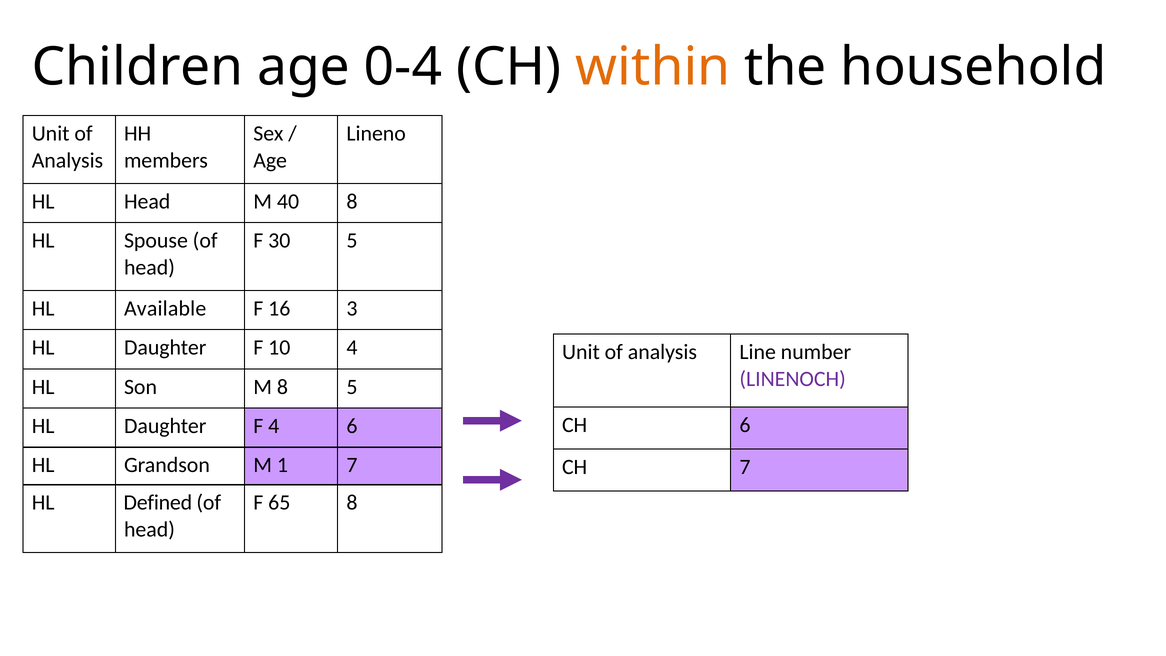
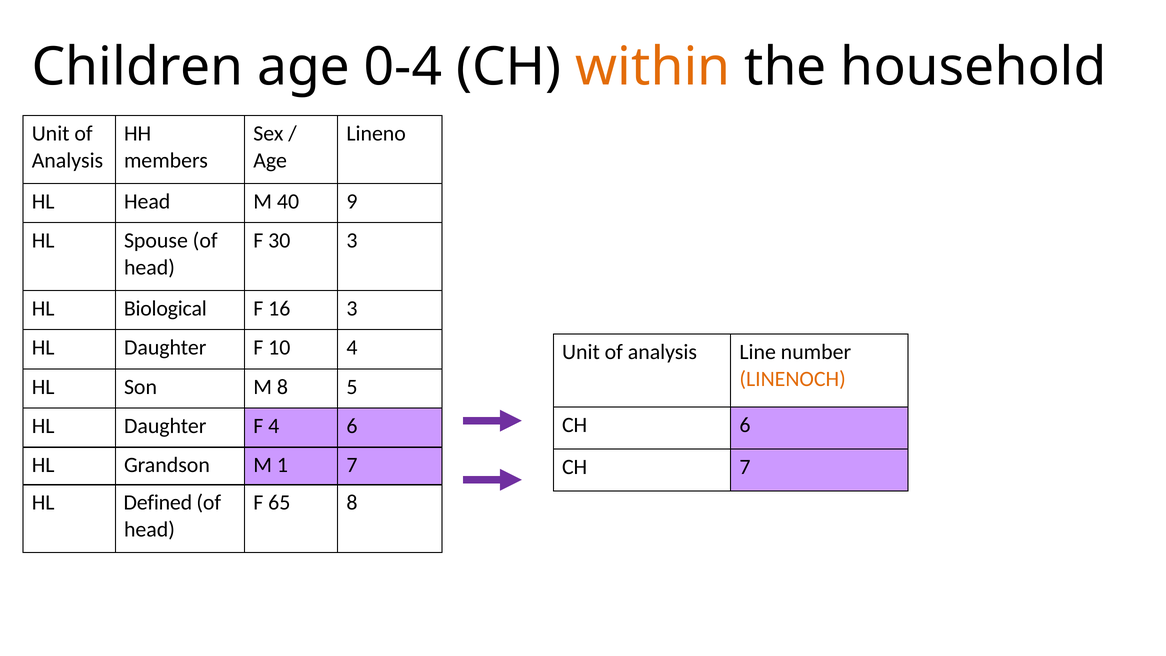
40 8: 8 -> 9
30 5: 5 -> 3
Available: Available -> Biological
LINENOCH colour: purple -> orange
